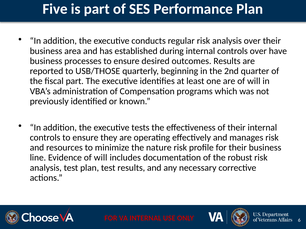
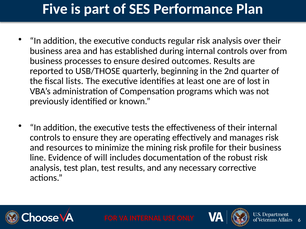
have: have -> from
fiscal part: part -> lists
are of will: will -> lost
nature: nature -> mining
